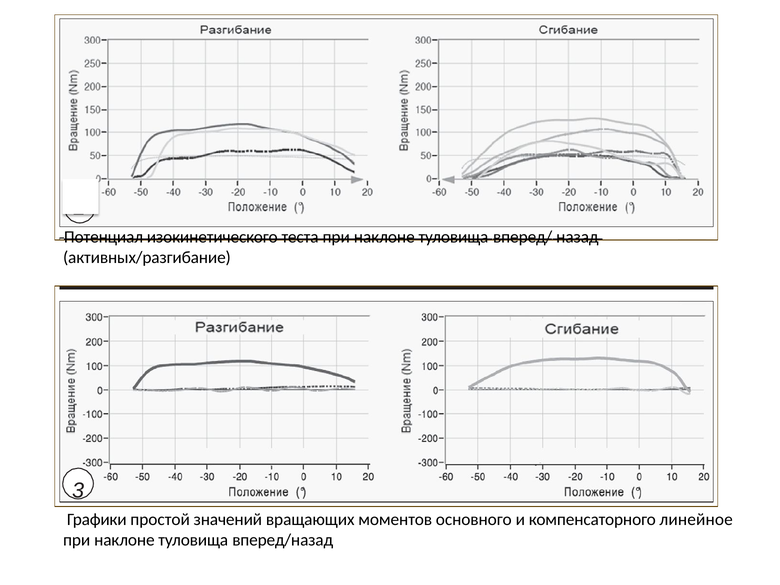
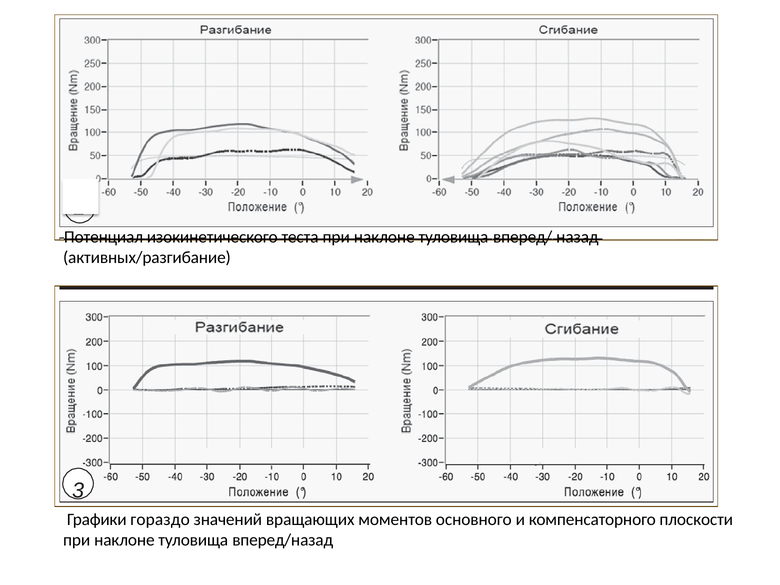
простой: простой -> гораздо
линейное: линейное -> плоскости
